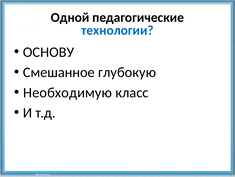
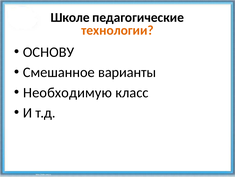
Одной: Одной -> Школе
технологии colour: blue -> orange
глубокую: глубокую -> варианты
